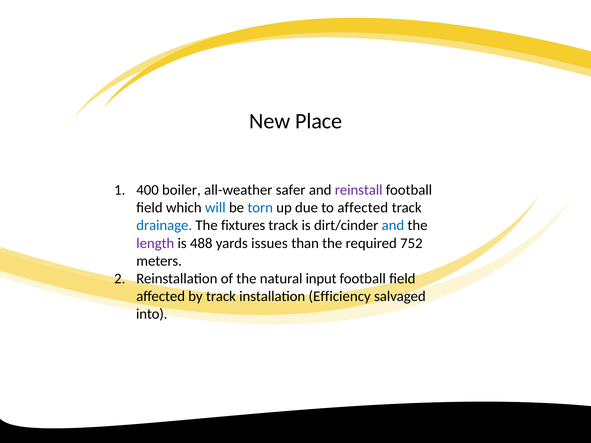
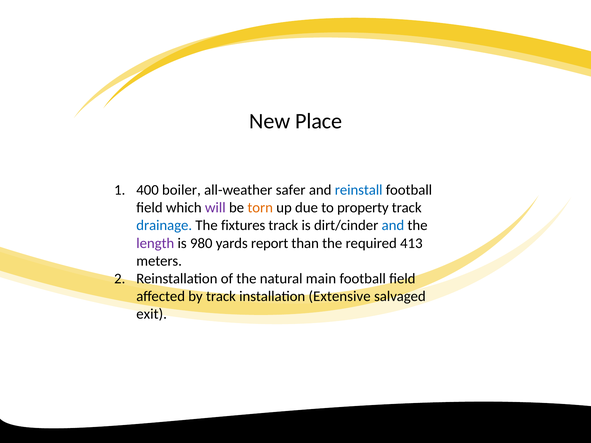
reinstall colour: purple -> blue
will colour: blue -> purple
torn colour: blue -> orange
to affected: affected -> property
488: 488 -> 980
issues: issues -> report
752: 752 -> 413
input: input -> main
Efficiency: Efficiency -> Extensive
into: into -> exit
